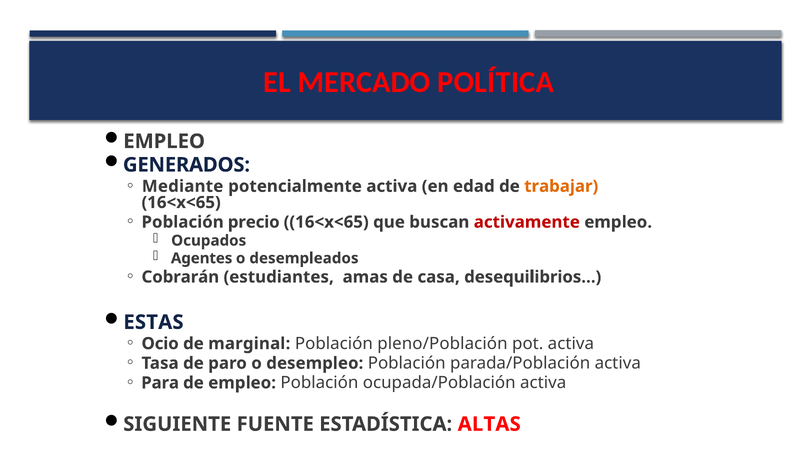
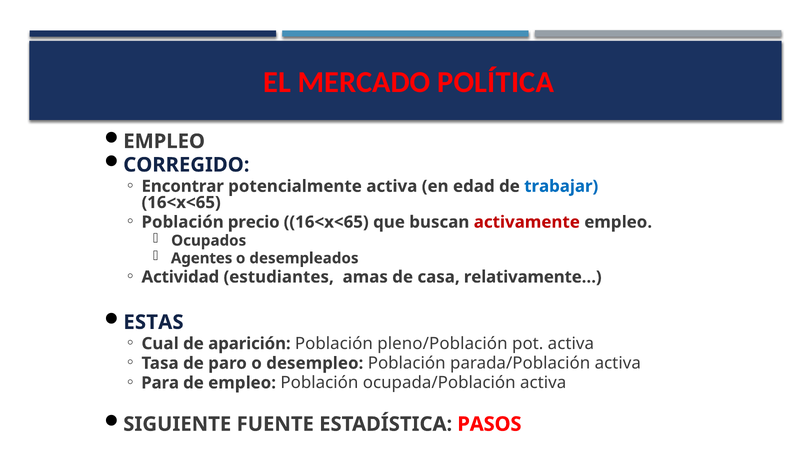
GENERADOS: GENERADOS -> CORREGIDO
Mediante: Mediante -> Encontrar
trabajar colour: orange -> blue
Cobrarán: Cobrarán -> Actividad
desequilibrios…: desequilibrios… -> relativamente…
Ocio: Ocio -> Cual
marginal: marginal -> aparición
ALTAS: ALTAS -> PASOS
